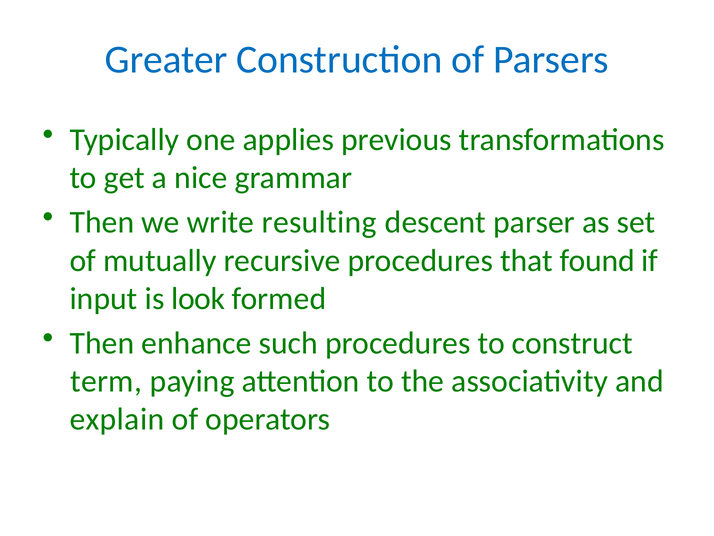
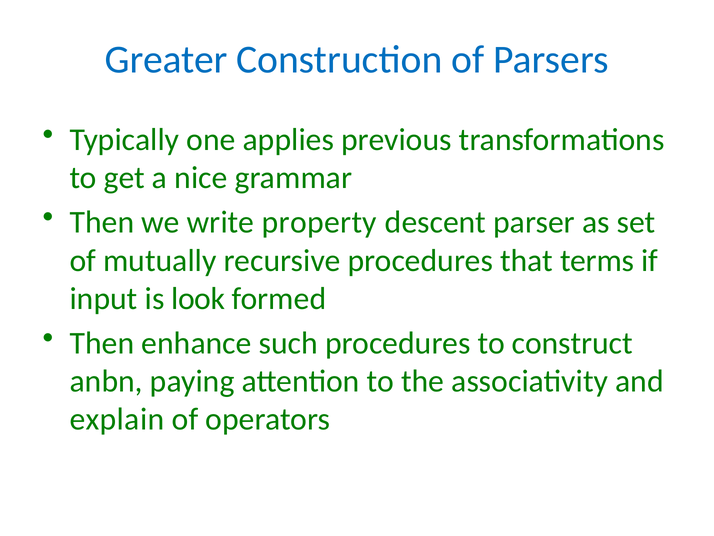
resulting: resulting -> property
found: found -> terms
term: term -> anbn
